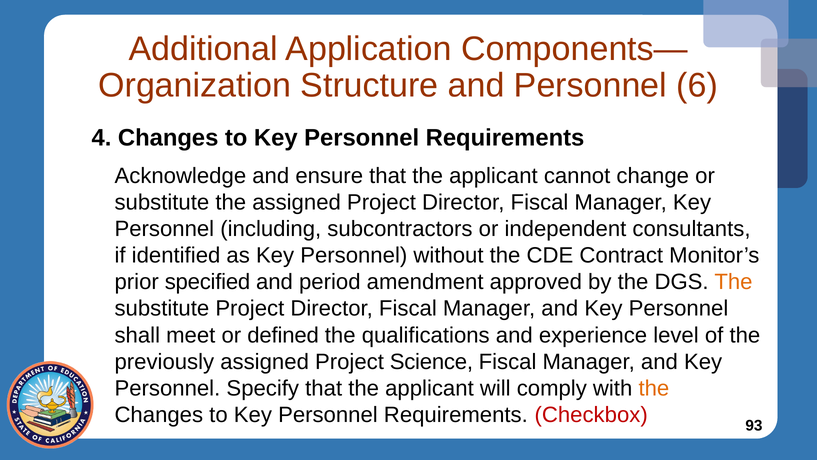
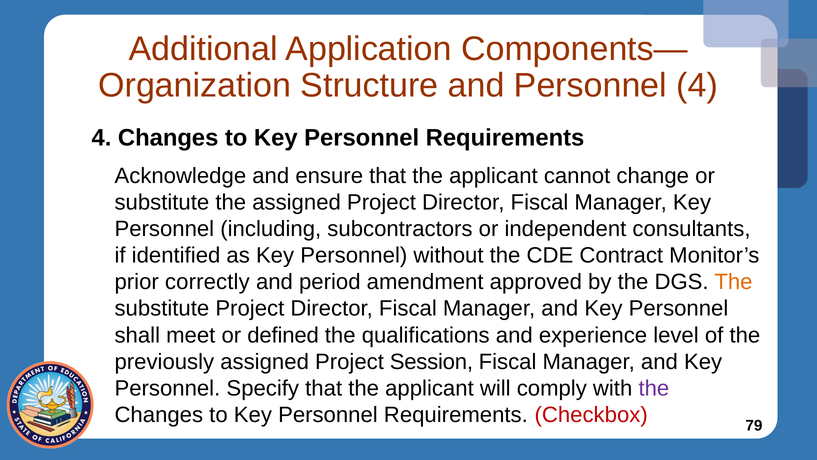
Personnel 6: 6 -> 4
specified: specified -> correctly
Science: Science -> Session
the at (654, 388) colour: orange -> purple
93: 93 -> 79
